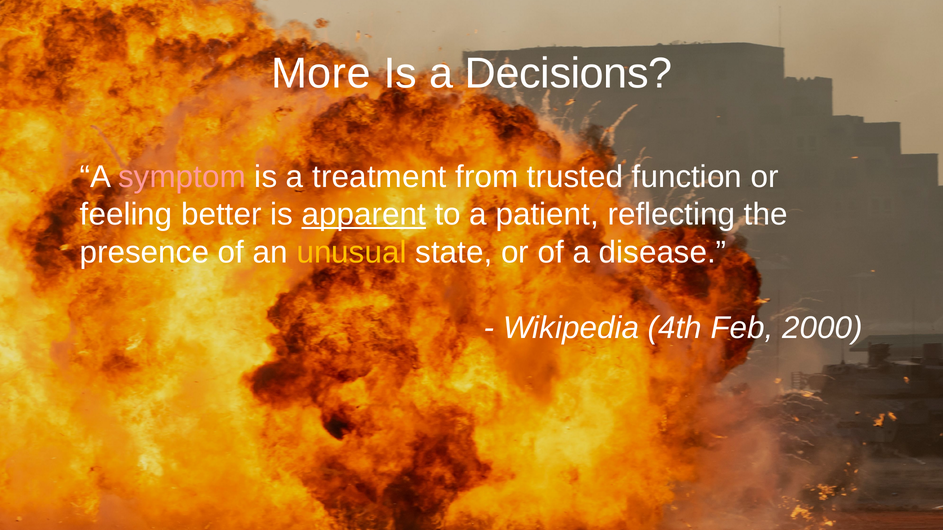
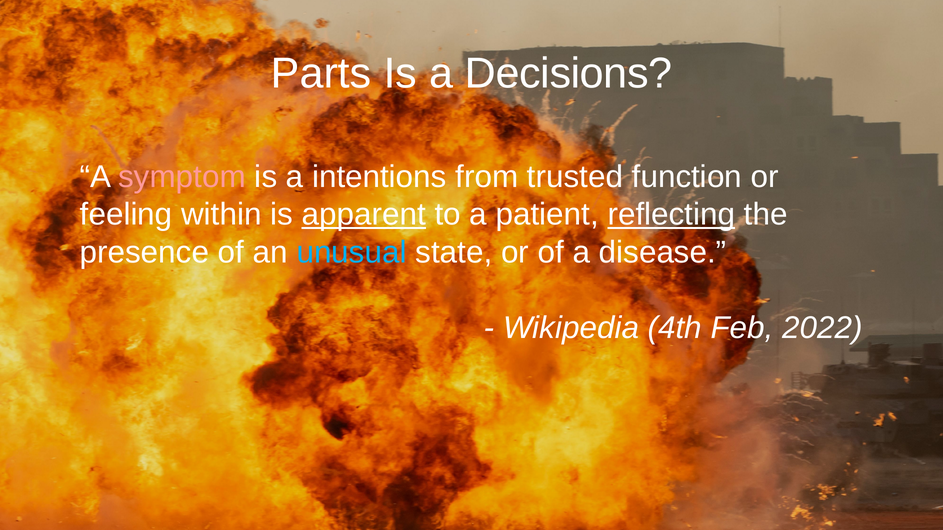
More: More -> Parts
treatment: treatment -> intentions
better: better -> within
reflecting underline: none -> present
unusual colour: yellow -> light blue
2000: 2000 -> 2022
